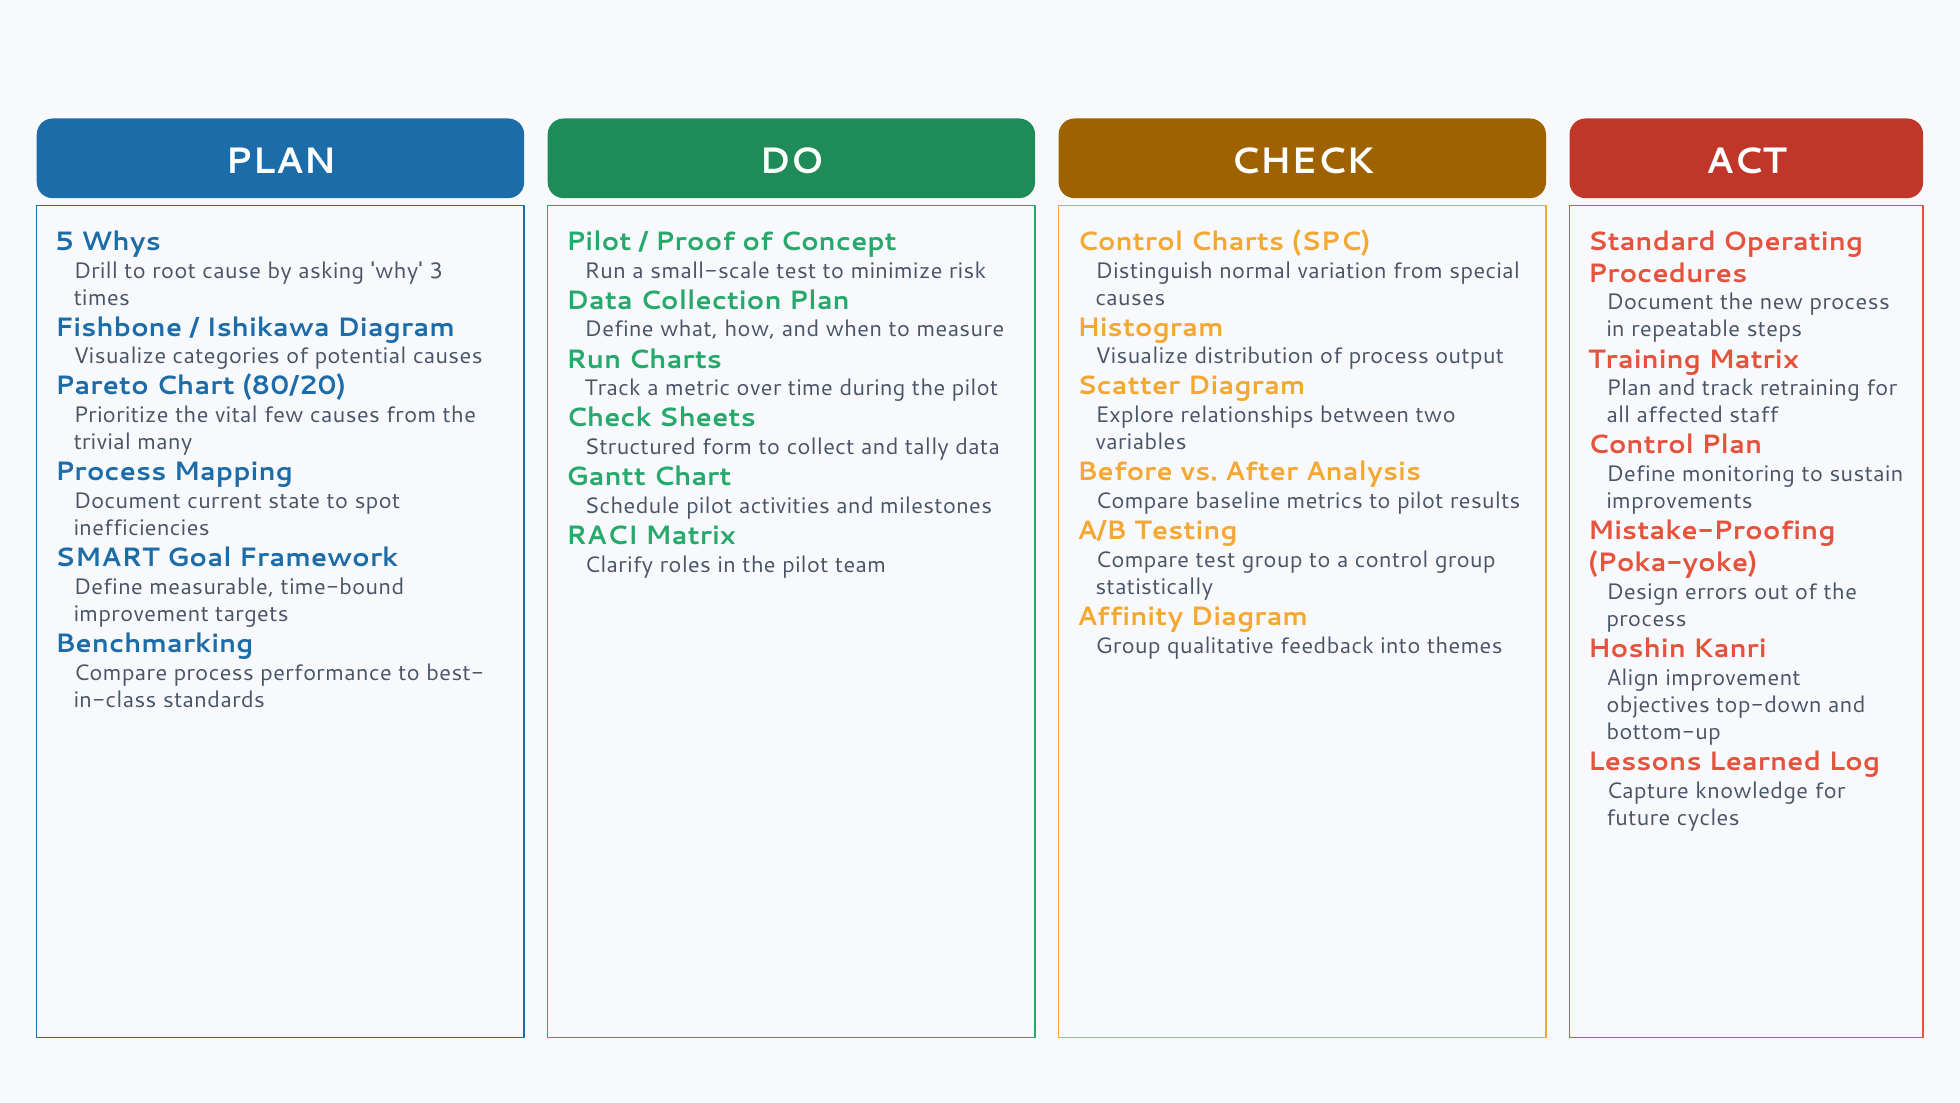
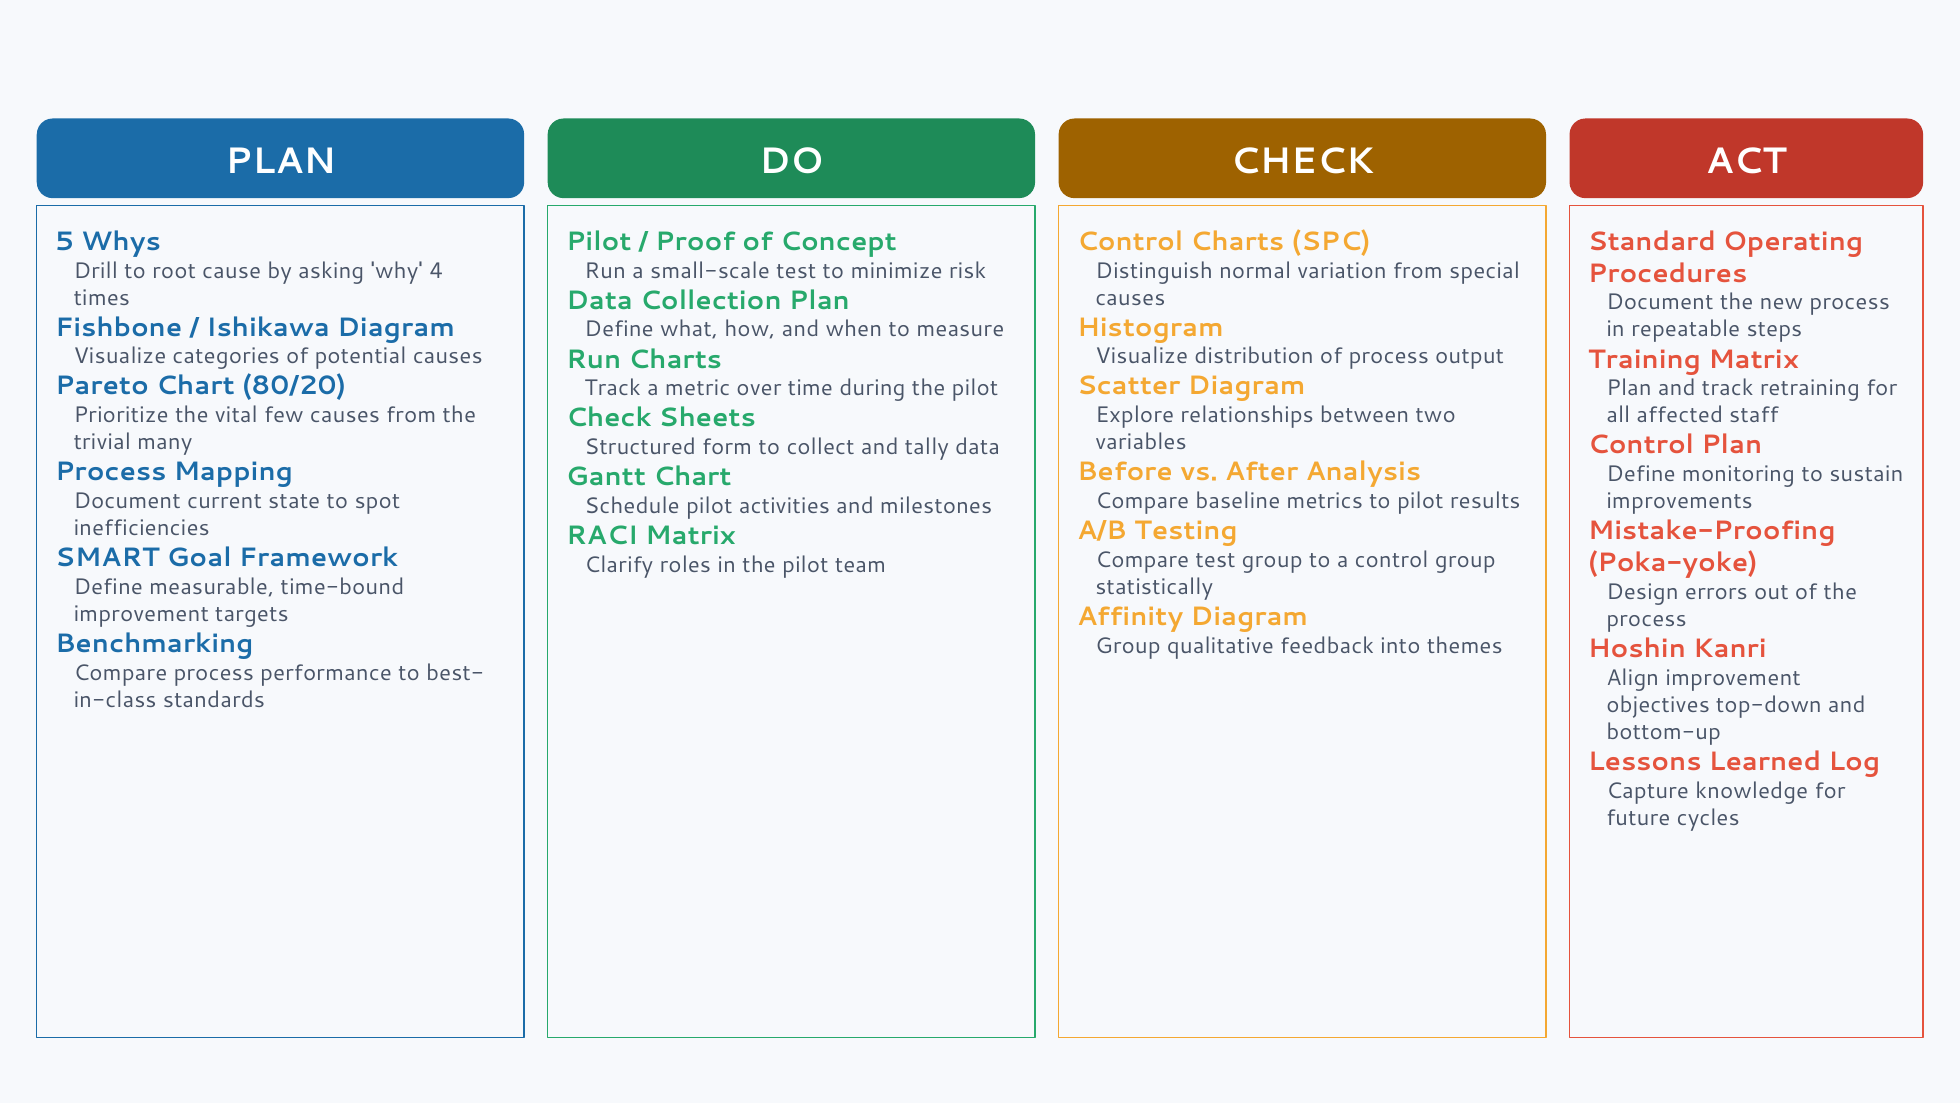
3: 3 -> 4
